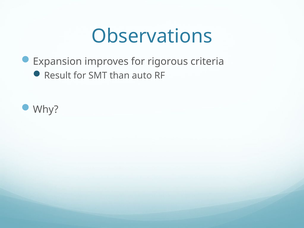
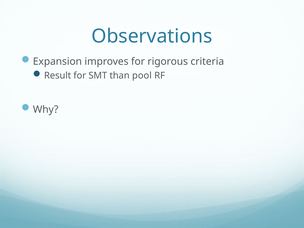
auto: auto -> pool
